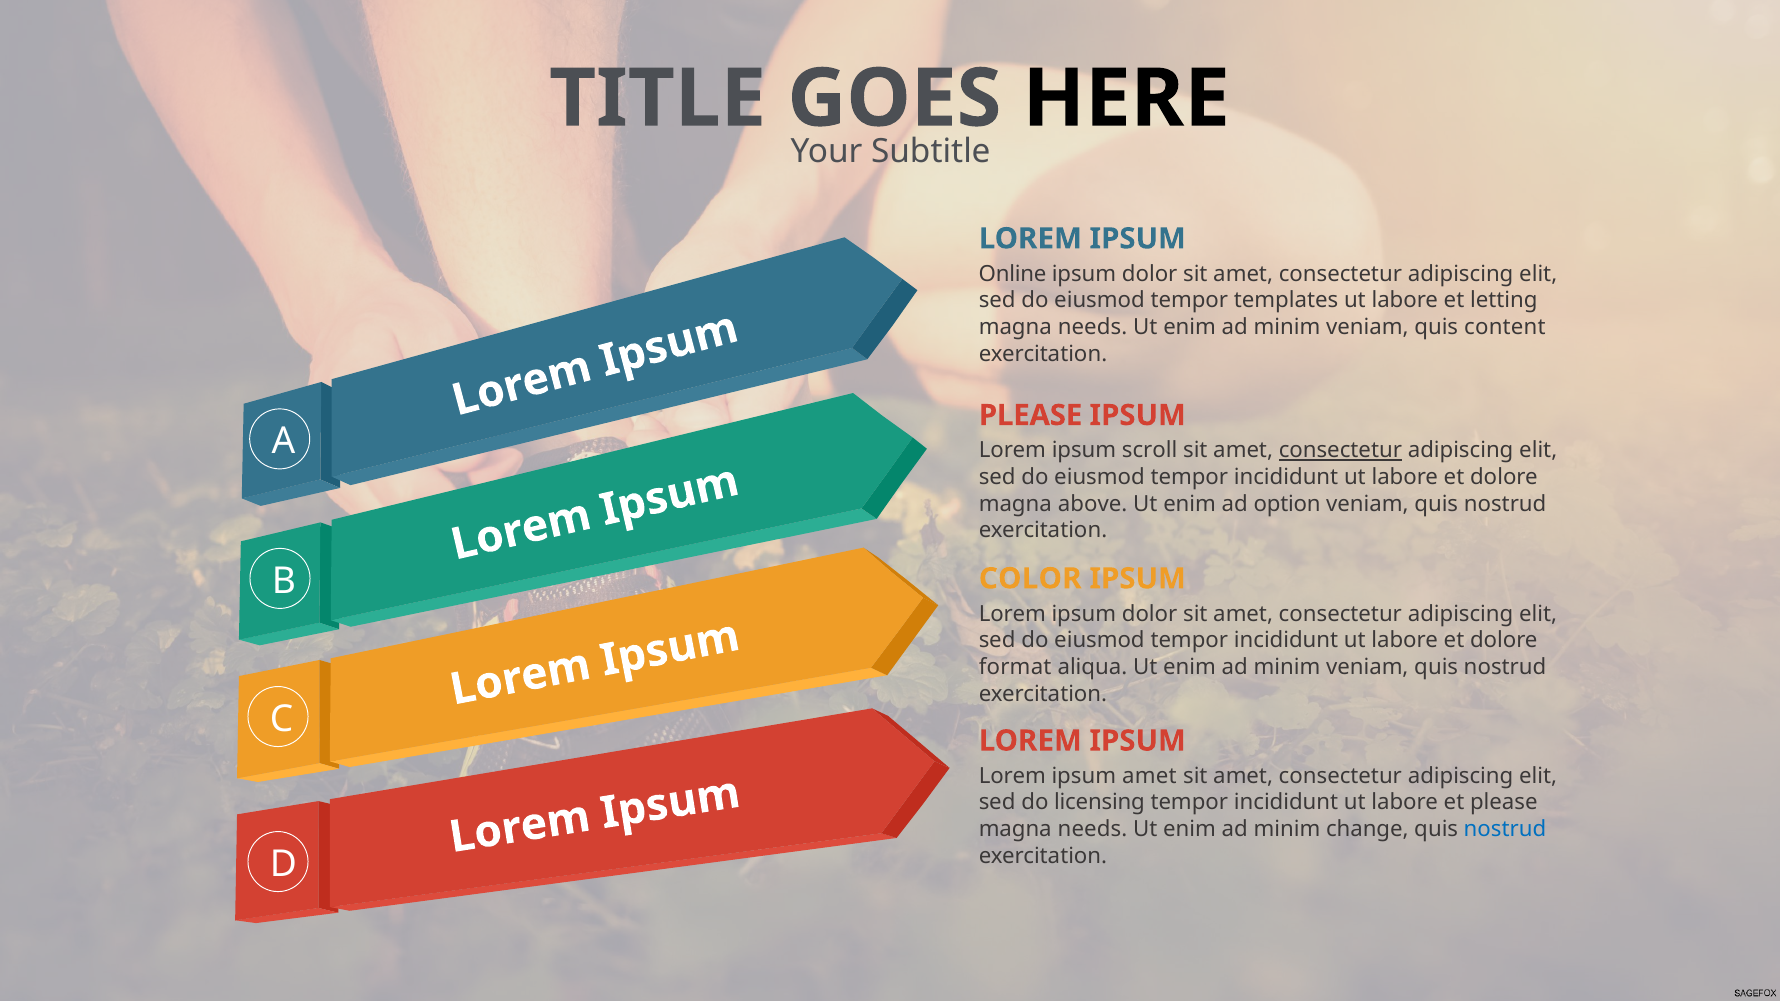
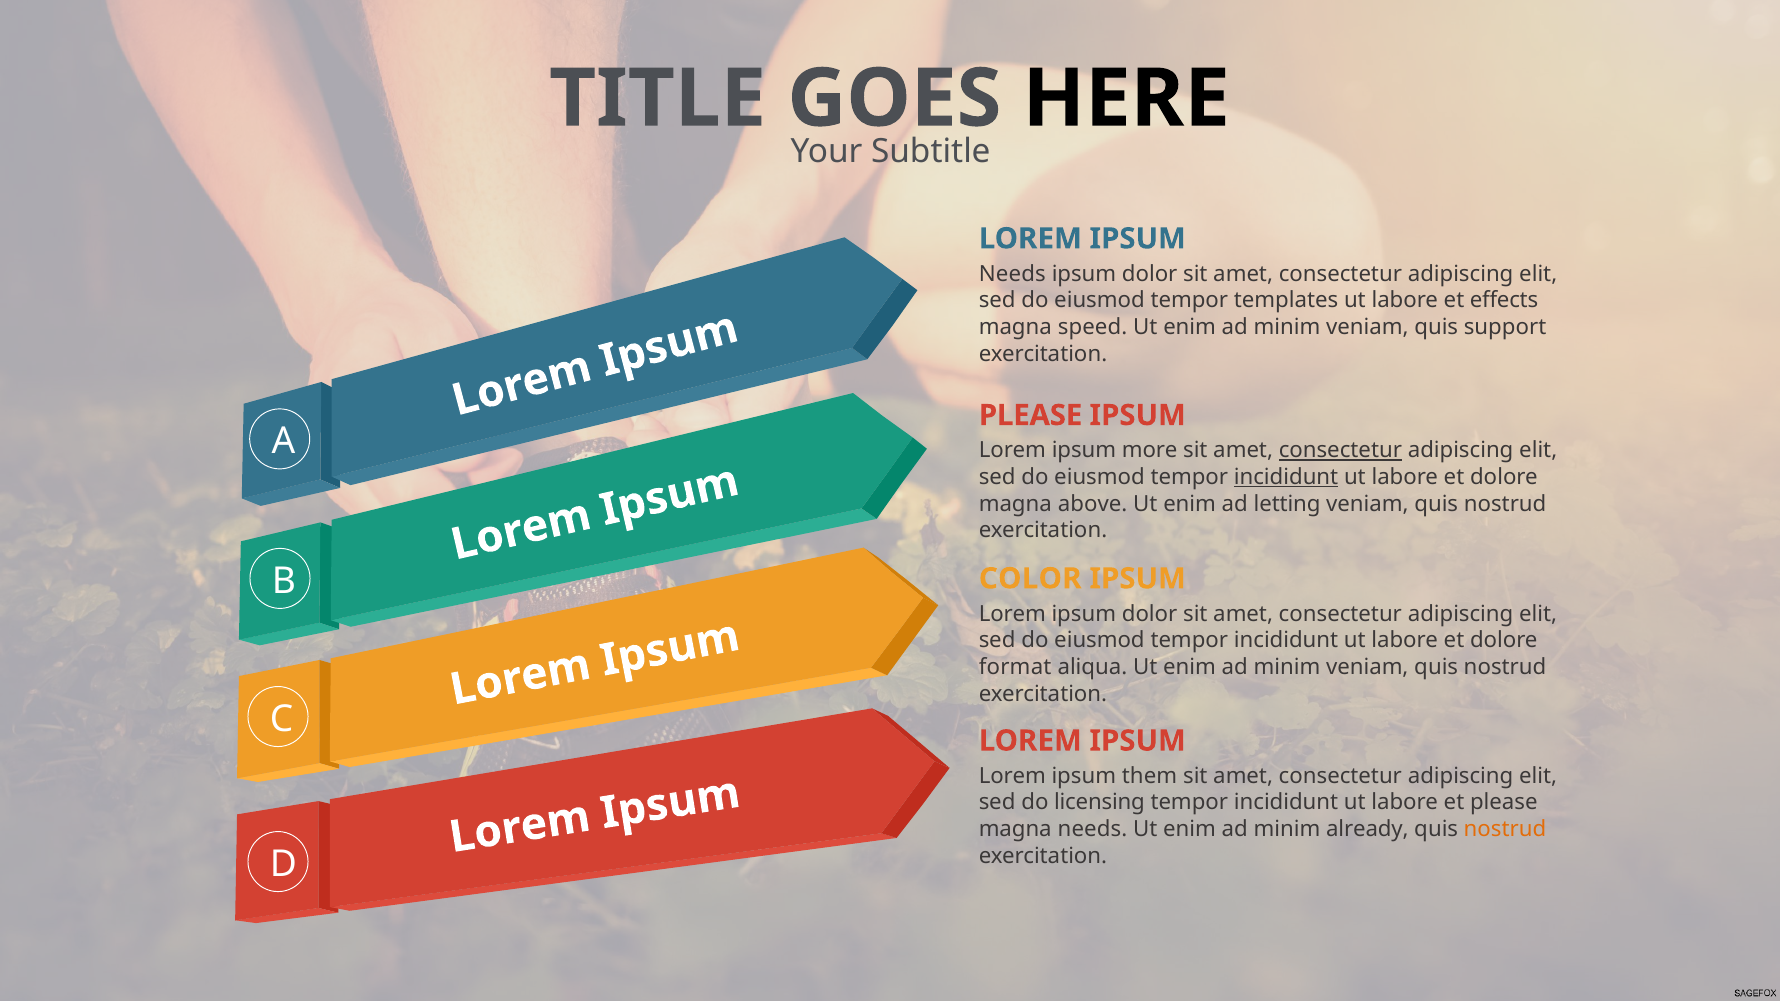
Online at (1012, 274): Online -> Needs
letting: letting -> effects
needs at (1093, 327): needs -> speed
content: content -> support
scroll: scroll -> more
incididunt at (1286, 477) underline: none -> present
option: option -> letting
ipsum amet: amet -> them
change: change -> already
nostrud at (1505, 829) colour: blue -> orange
